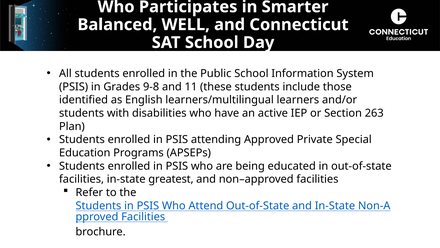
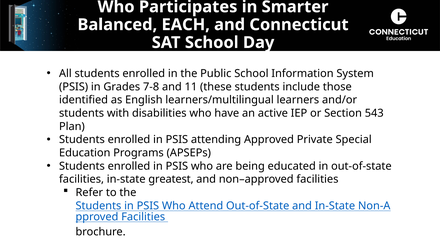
WELL: WELL -> EACH
9-8: 9-8 -> 7-8
263: 263 -> 543
